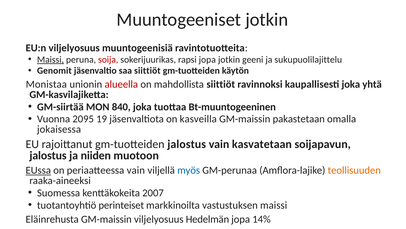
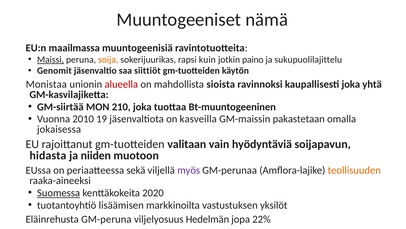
Muuntogeeniset jotkin: jotkin -> nämä
EU:n viljelyosuus: viljelyosuus -> maailmassa
soija colour: red -> orange
rapsi jopa: jopa -> kuin
geeni: geeni -> paino
mahdollista siittiöt: siittiöt -> sioista
840: 840 -> 210
2095: 2095 -> 2010
gm-tuotteiden jalostus: jalostus -> valitaan
kasvatetaan: kasvatetaan -> hyödyntäviä
jalostus at (48, 155): jalostus -> hidasta
EUssa underline: present -> none
periaatteessa vain: vain -> sekä
myös colour: blue -> purple
Suomessa underline: none -> present
2007: 2007 -> 2020
perinteiset: perinteiset -> lisäämisen
vastustuksen maissi: maissi -> yksilöt
Eläinrehusta GM-maissin: GM-maissin -> GM-peruna
14%: 14% -> 22%
